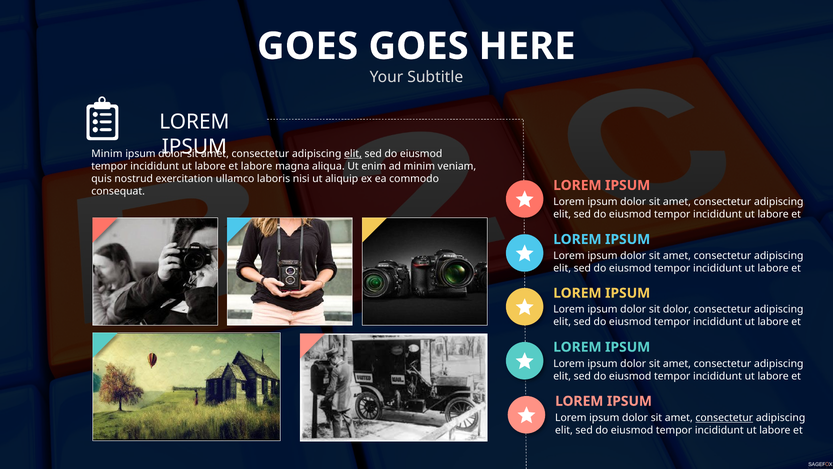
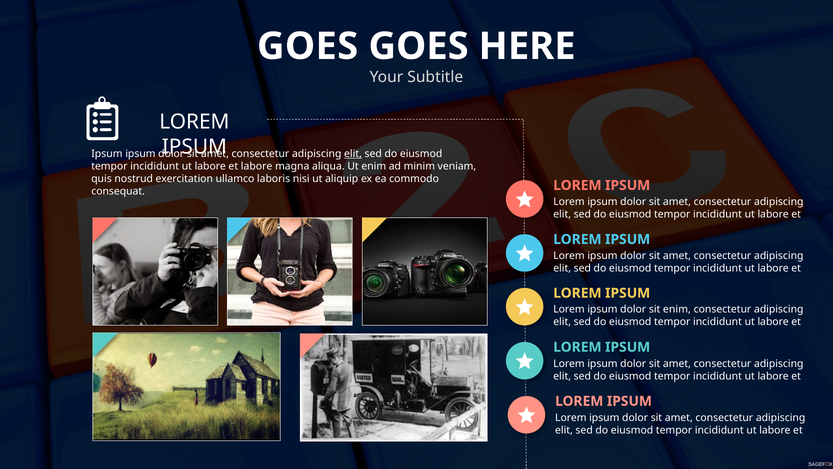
Minim at (107, 154): Minim -> Ipsum
sit dolor: dolor -> enim
consectetur at (724, 417) underline: present -> none
